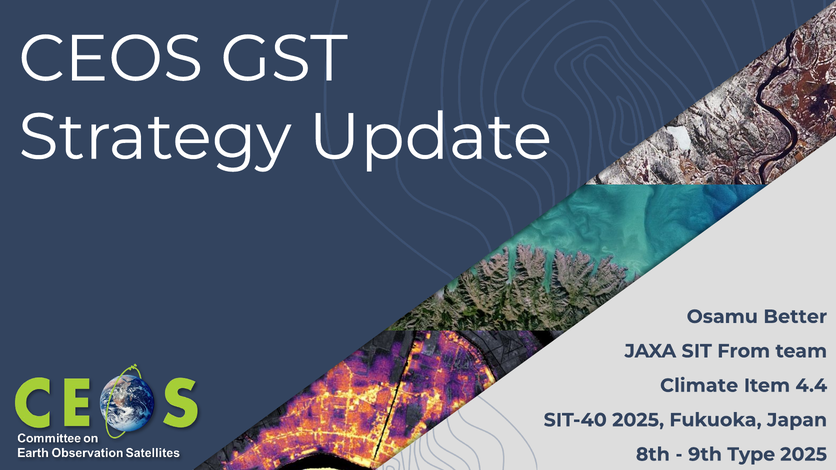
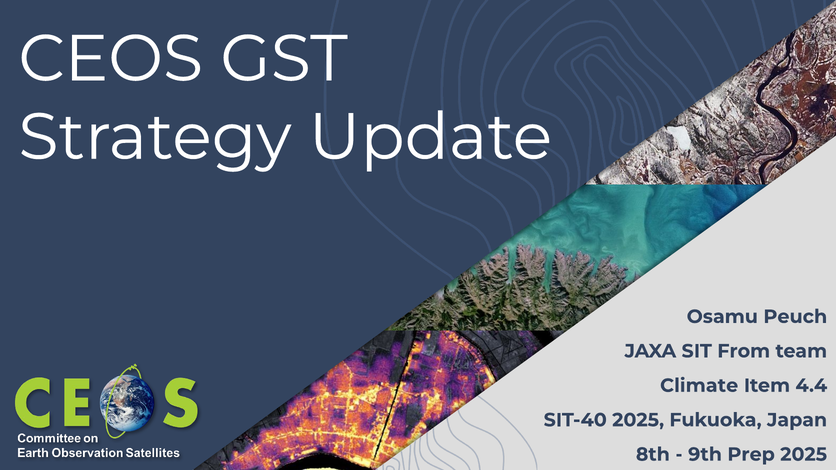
Better: Better -> Peuch
Type: Type -> Prep
